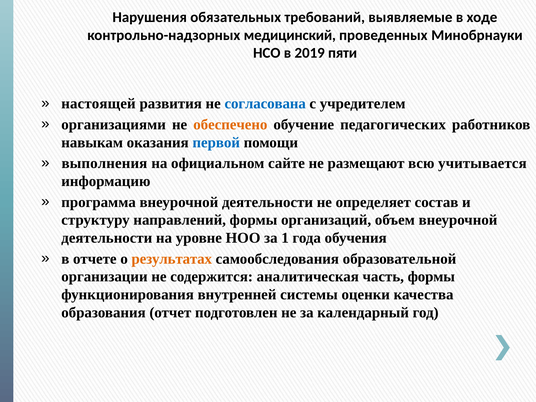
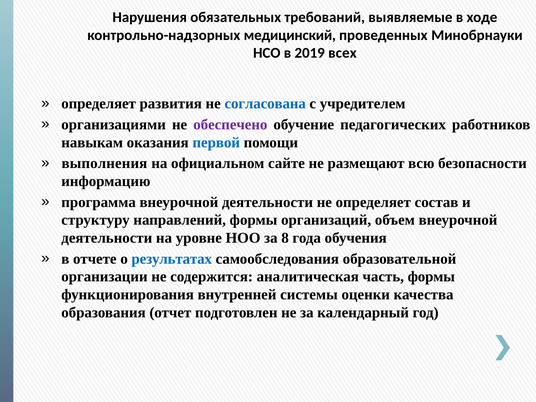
пяти: пяти -> всех
настоящей at (98, 104): настоящей -> определяет
обеспечено colour: orange -> purple
учитывается: учитывается -> безопасности
1: 1 -> 8
результатах colour: orange -> blue
